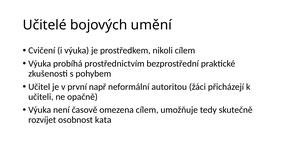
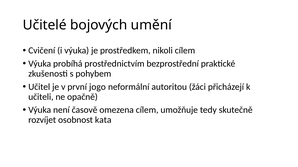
např: např -> jogo
